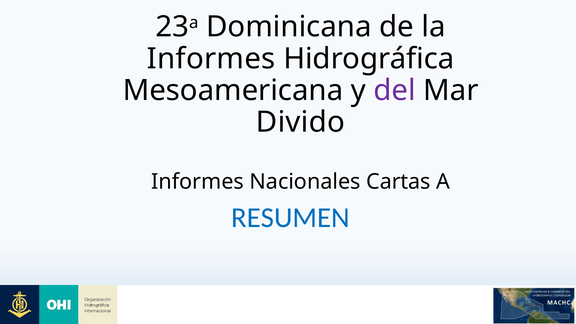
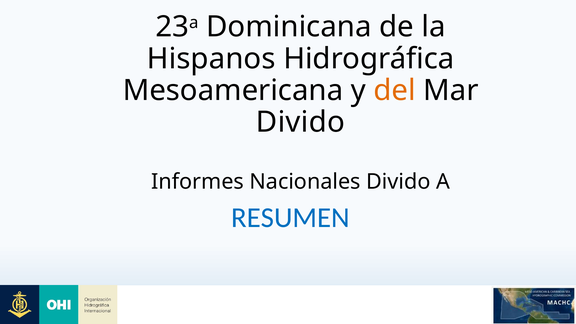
Informes at (211, 59): Informes -> Hispanos
del colour: purple -> orange
Nacionales Cartas: Cartas -> Divido
